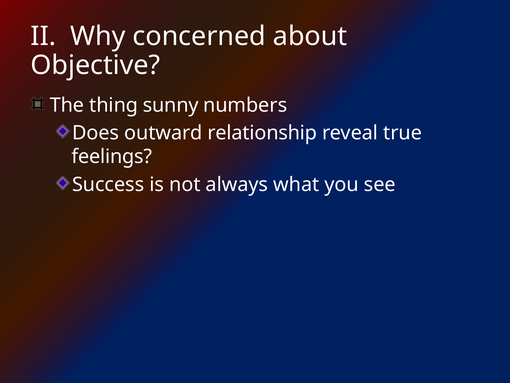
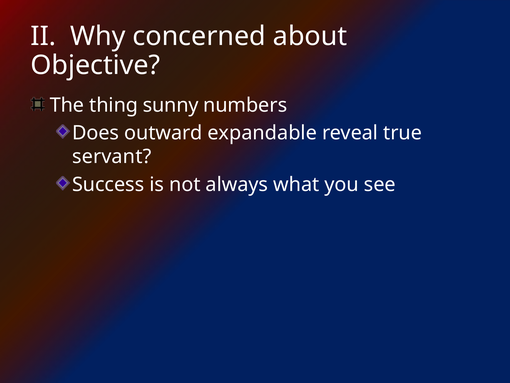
relationship: relationship -> expandable
feelings: feelings -> servant
